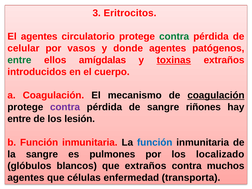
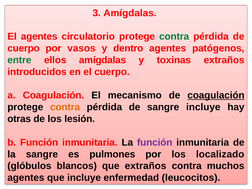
3 Eritrocitos: Eritrocitos -> Amígdalas
celular at (23, 48): celular -> cuerpo
donde: donde -> dentro
toxinas underline: present -> none
contra at (65, 107) colour: purple -> orange
sangre riñones: riñones -> incluye
entre at (19, 119): entre -> otras
función at (155, 142) colour: blue -> purple
que células: células -> incluye
transporta: transporta -> leucocitos
